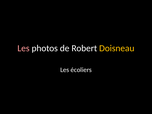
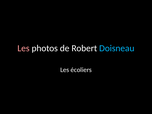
Doisneau colour: yellow -> light blue
